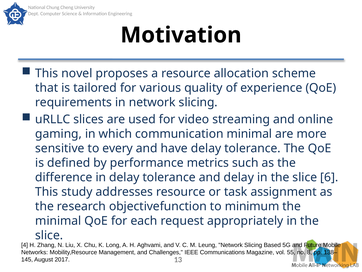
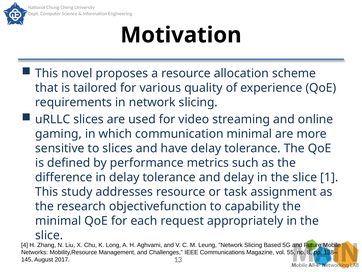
to every: every -> slices
6: 6 -> 1
minimum: minimum -> capability
